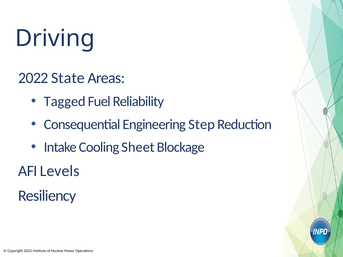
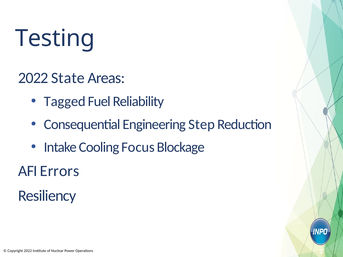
Driving: Driving -> Testing
Sheet: Sheet -> Focus
Levels: Levels -> Errors
